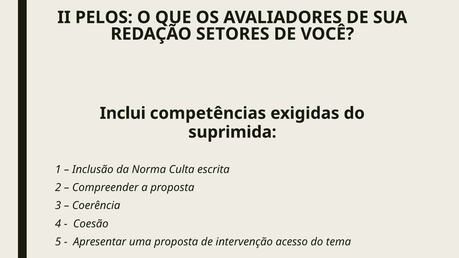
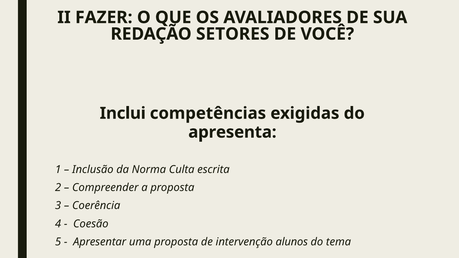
PELOS: PELOS -> FAZER
suprimida: suprimida -> apresenta
acesso: acesso -> alunos
